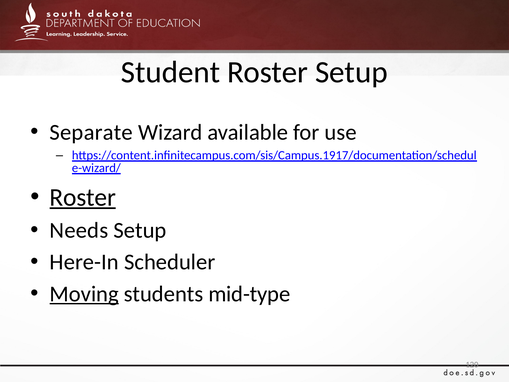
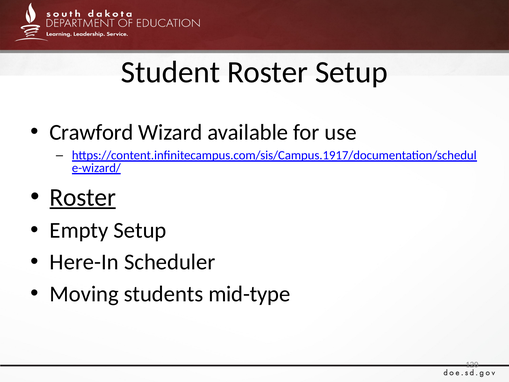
Separate: Separate -> Crawford
Needs: Needs -> Empty
Moving underline: present -> none
